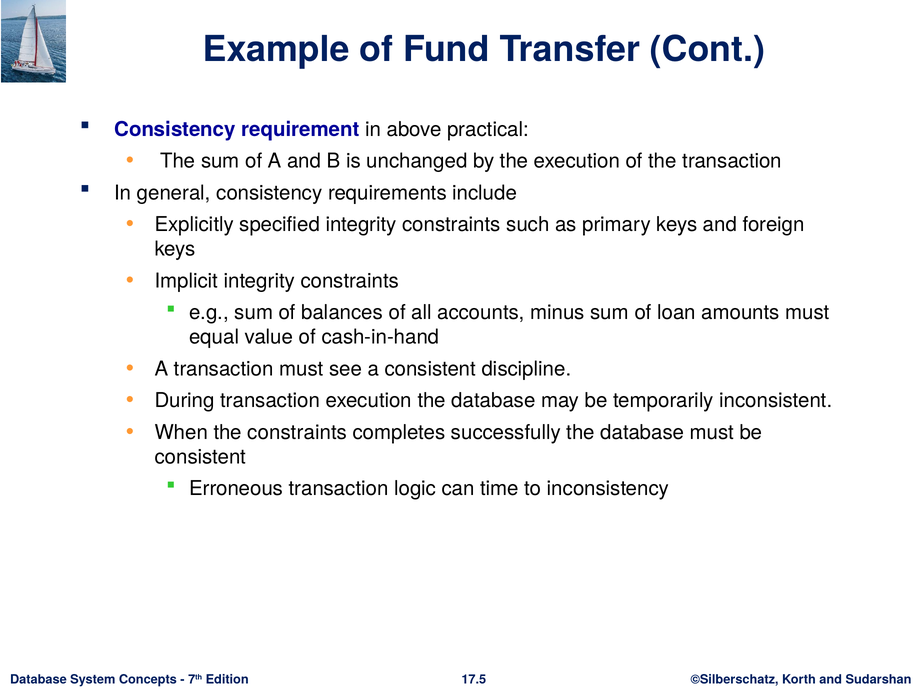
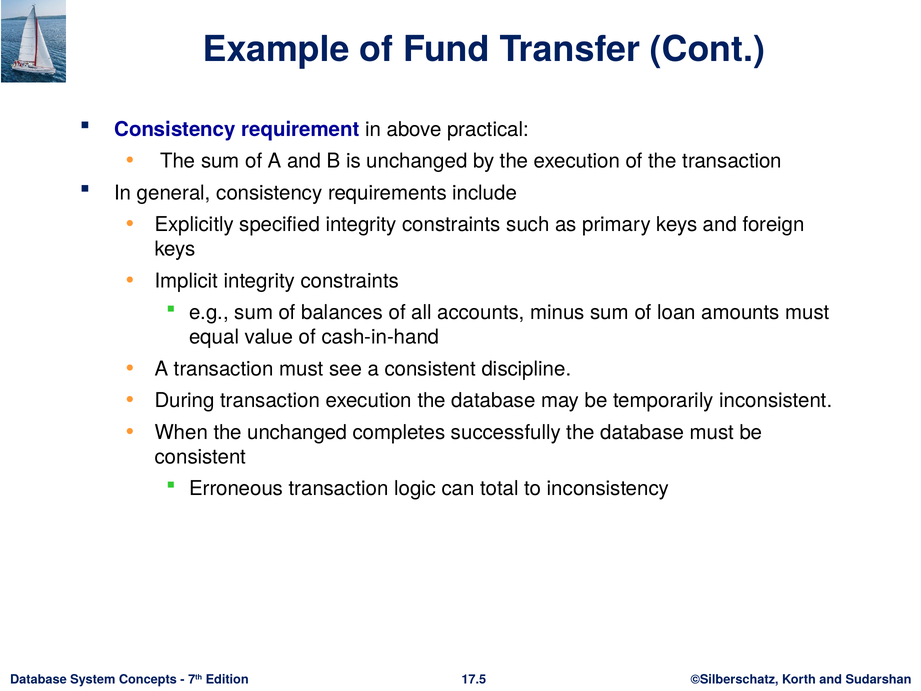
the constraints: constraints -> unchanged
time: time -> total
